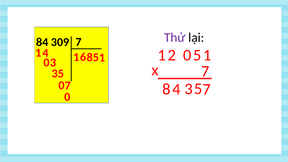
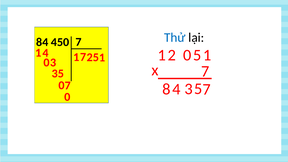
Thử colour: purple -> blue
309: 309 -> 450
6 at (83, 57): 6 -> 7
8 at (90, 57): 8 -> 2
